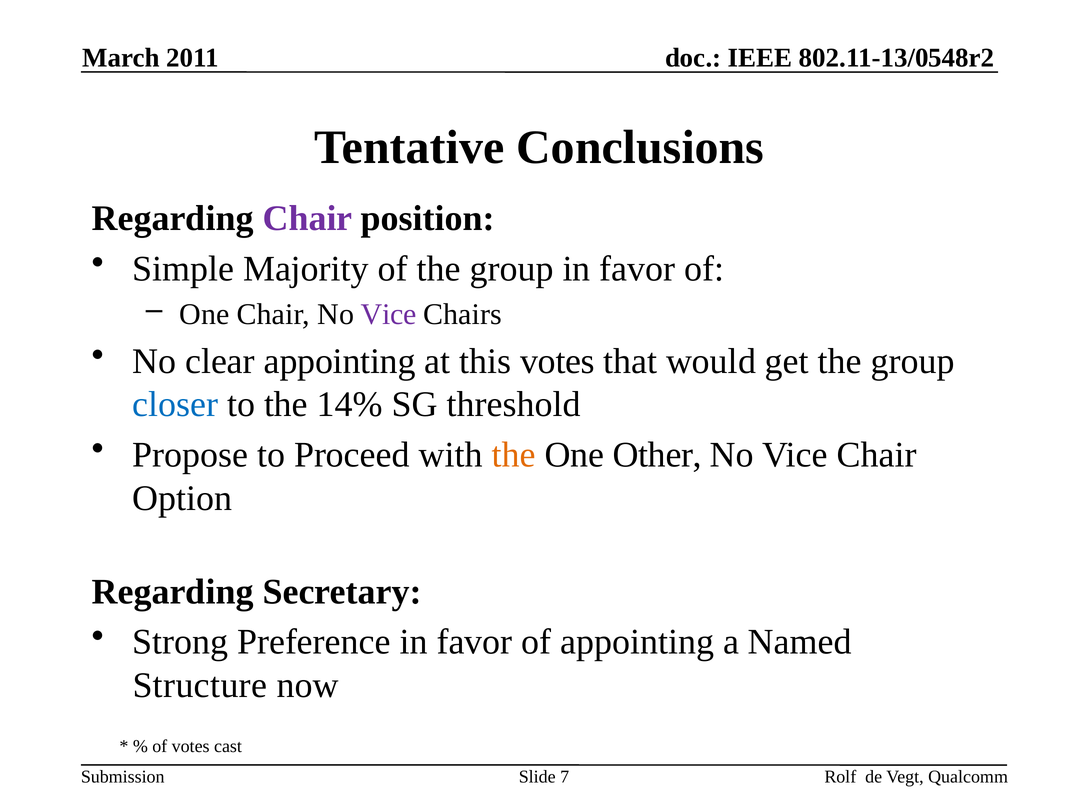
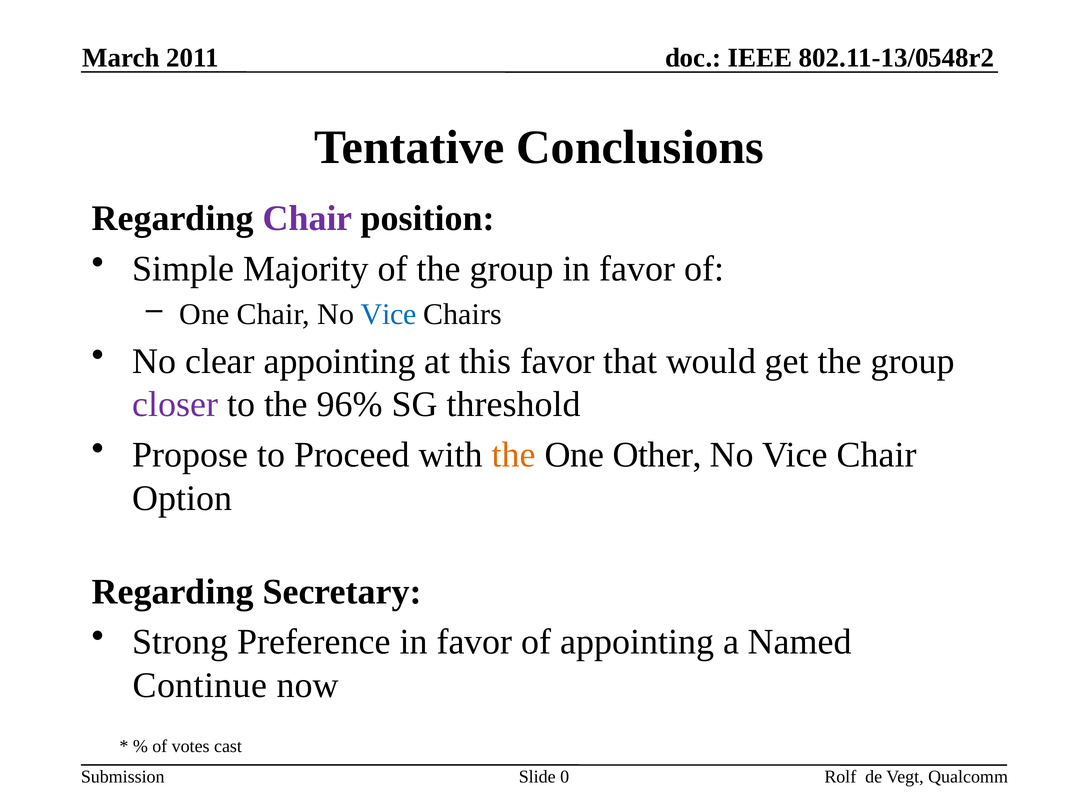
Vice at (389, 314) colour: purple -> blue
this votes: votes -> favor
closer colour: blue -> purple
14%: 14% -> 96%
Structure: Structure -> Continue
7: 7 -> 0
